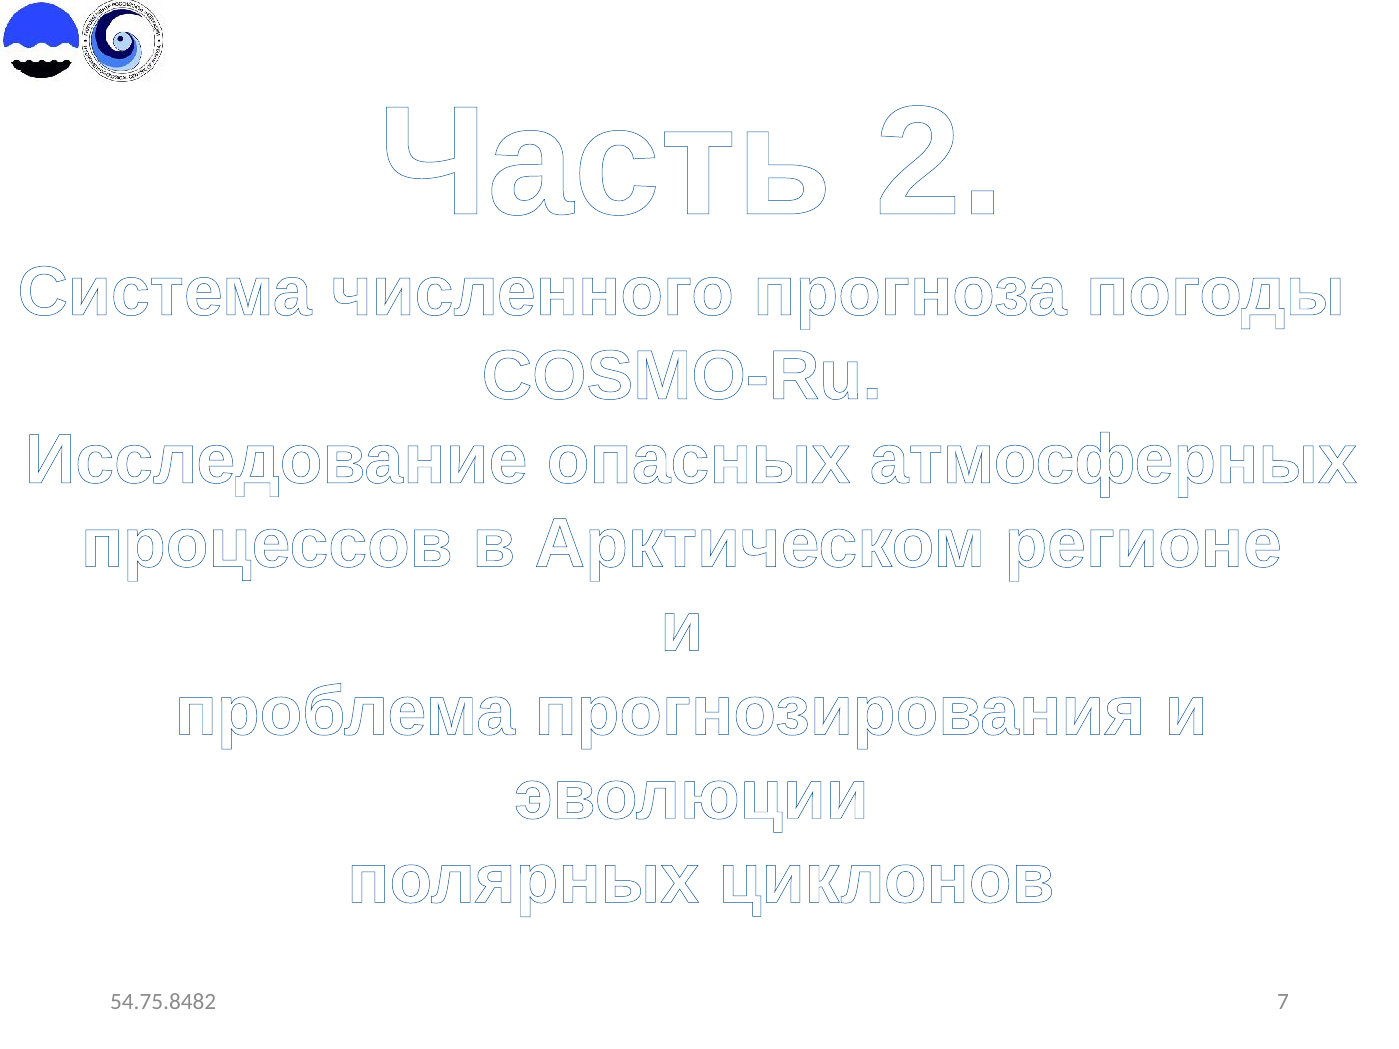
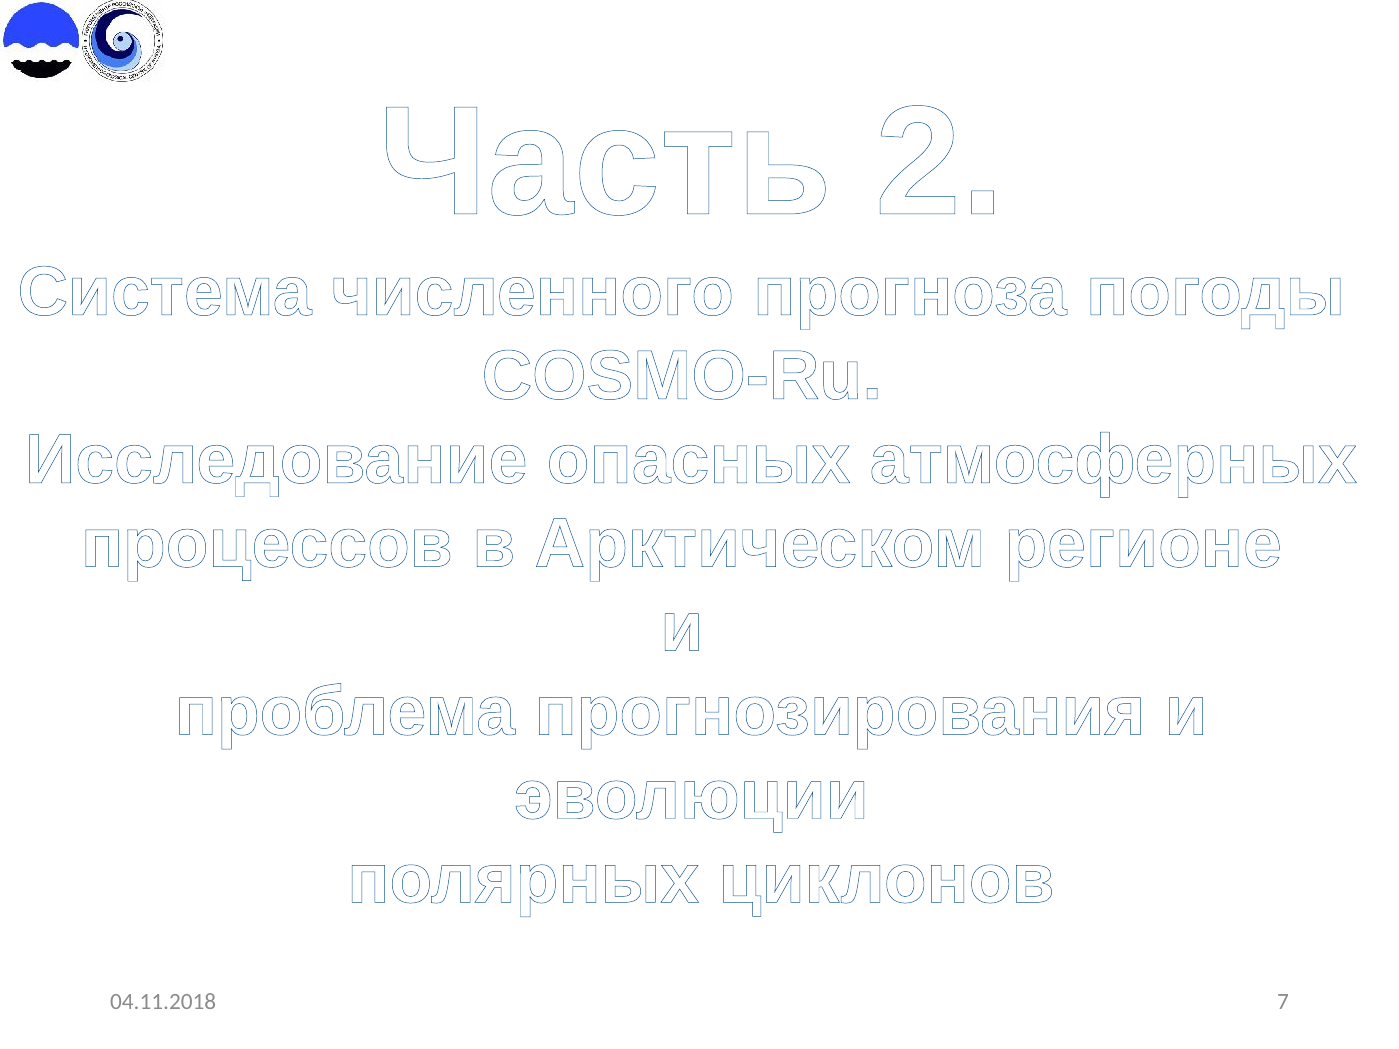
54.75.8482: 54.75.8482 -> 04.11.2018
